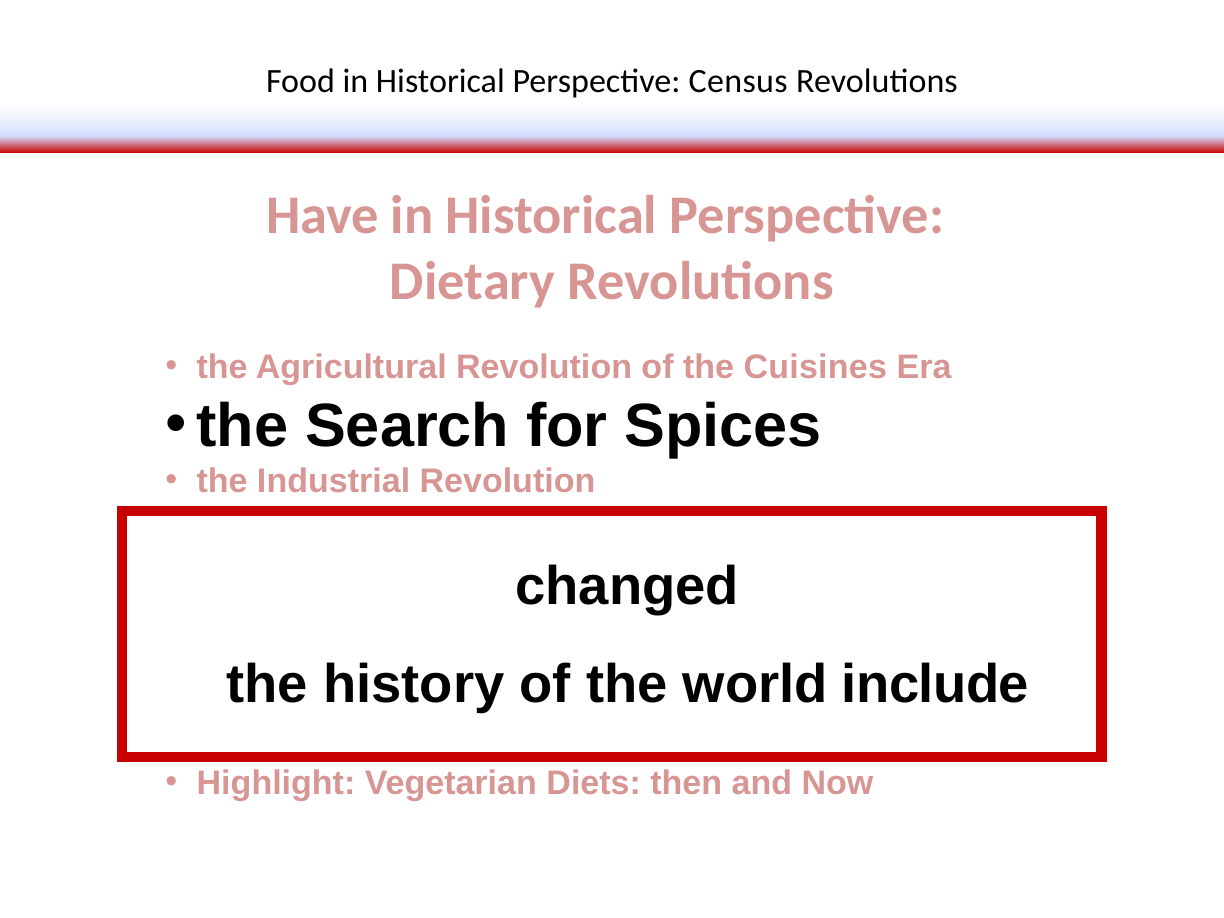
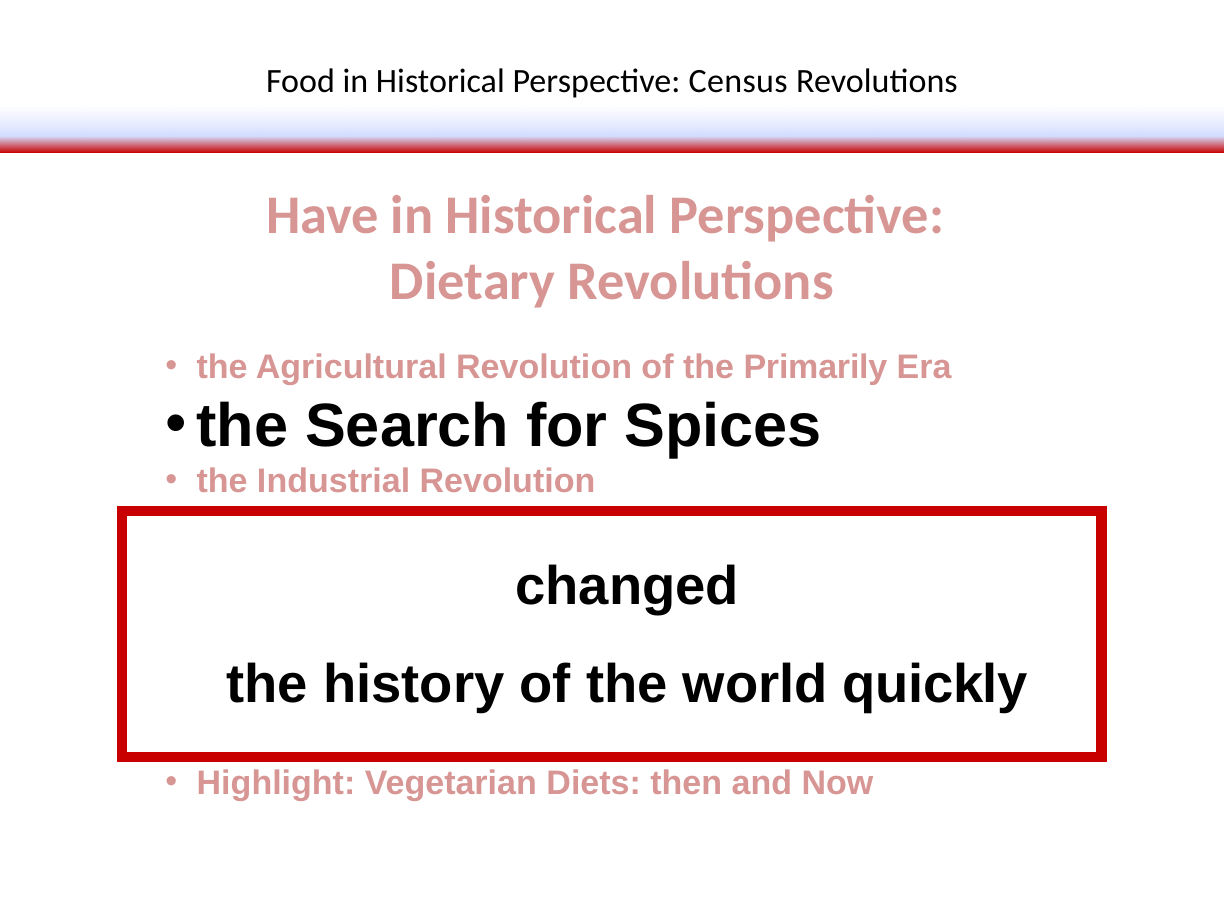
Cuisines: Cuisines -> Primarily
include: include -> quickly
